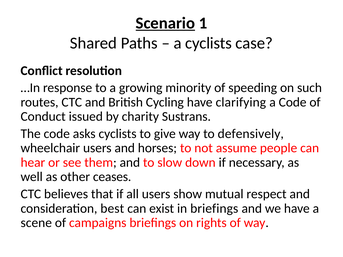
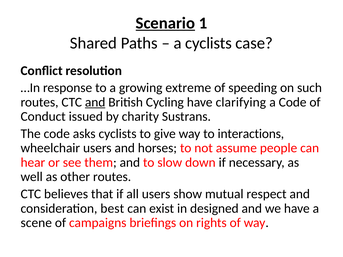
minority: minority -> extreme
and at (95, 102) underline: none -> present
defensively: defensively -> interactions
other ceases: ceases -> routes
in briefings: briefings -> designed
